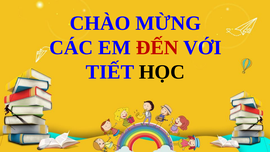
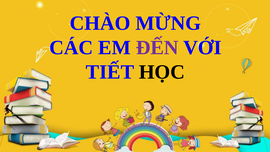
ĐẾN colour: red -> purple
